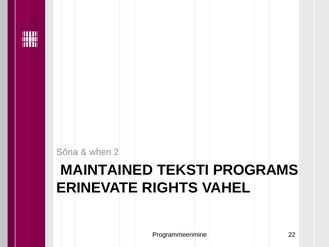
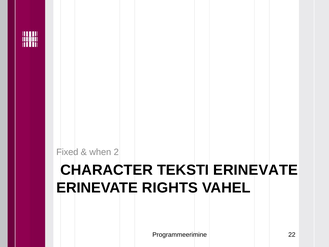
Sõna: Sõna -> Fixed
MAINTAINED: MAINTAINED -> CHARACTER
TEKSTI PROGRAMS: PROGRAMS -> ERINEVATE
